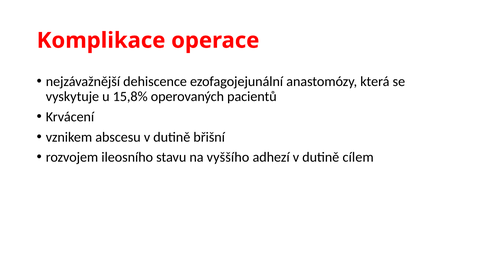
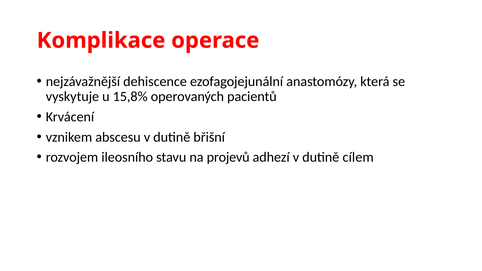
vyššího: vyššího -> projevů
